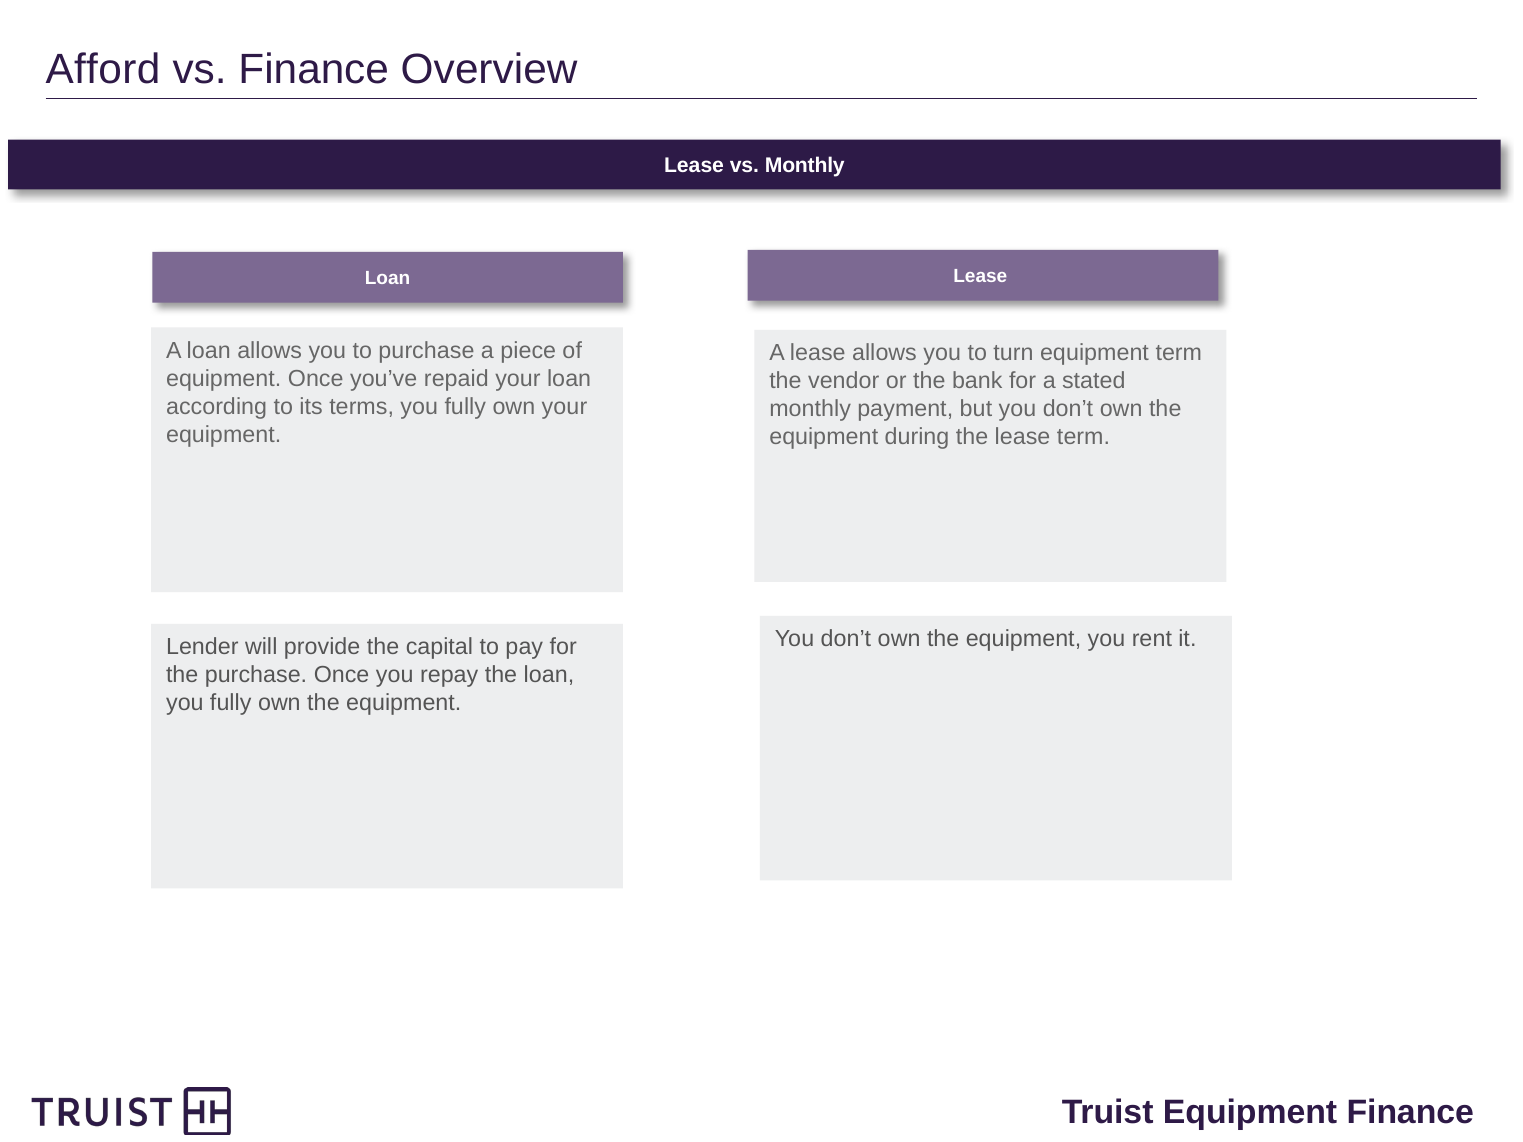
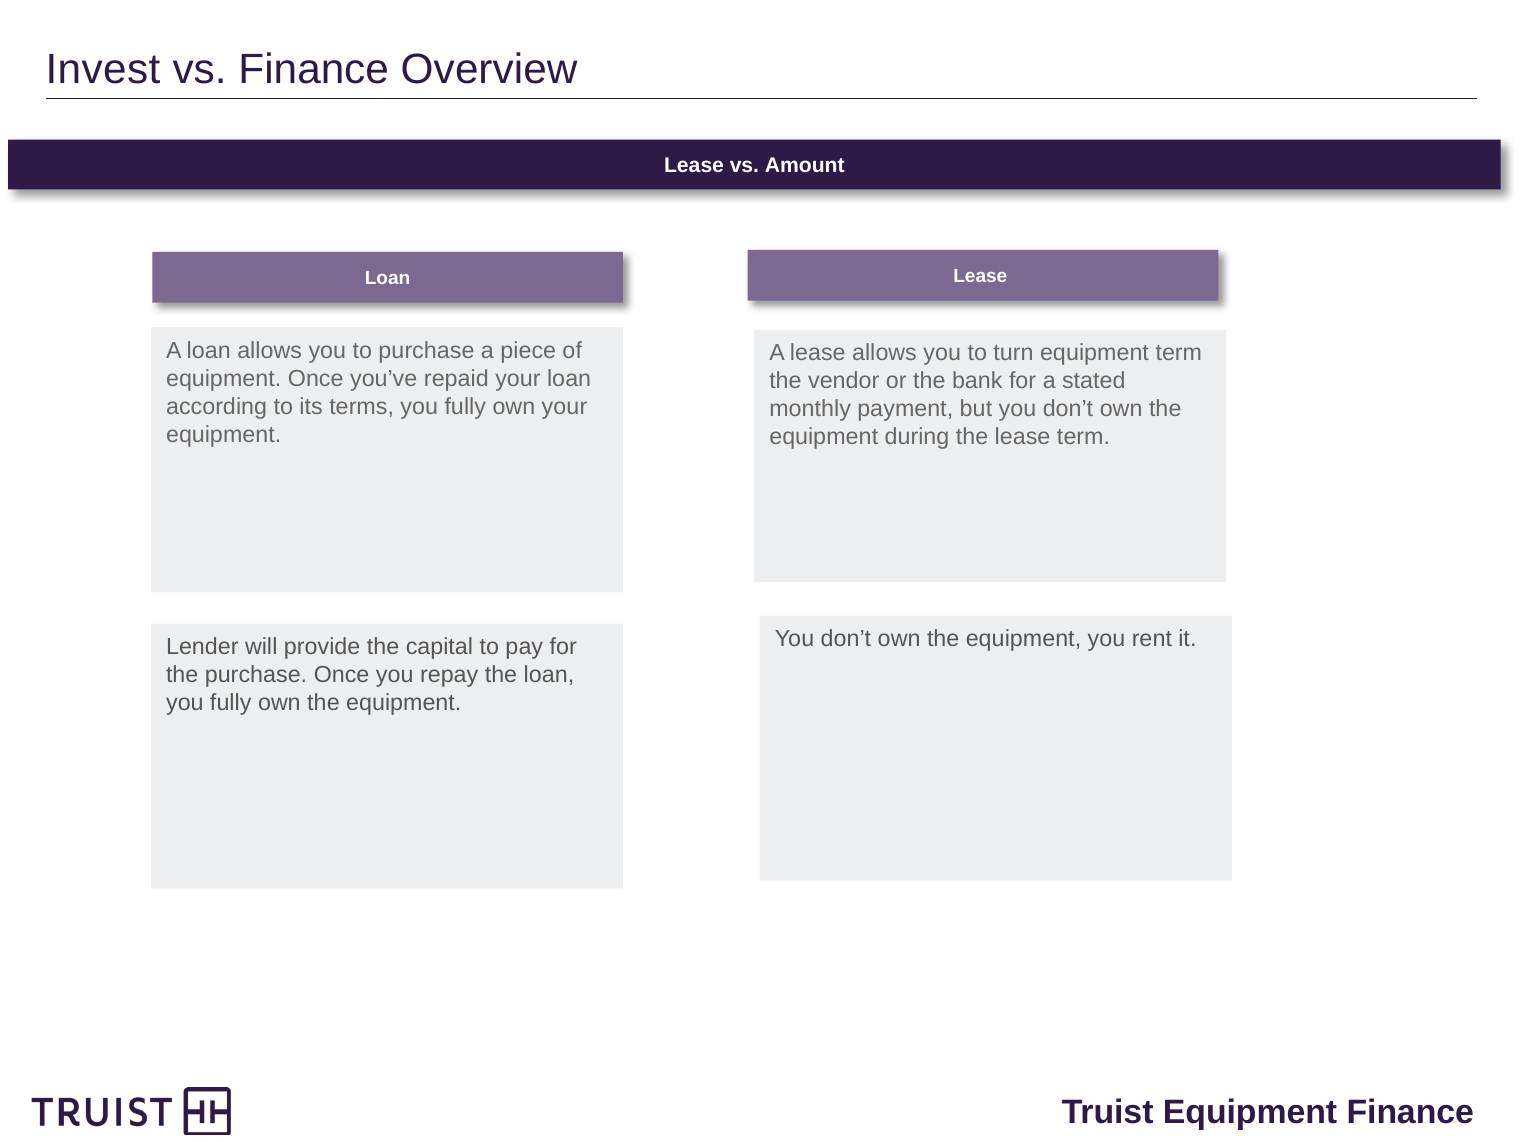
Afford: Afford -> Invest
vs Monthly: Monthly -> Amount
